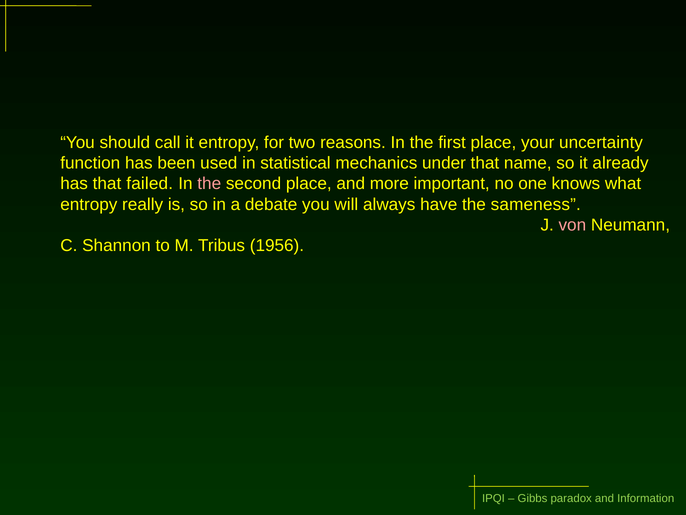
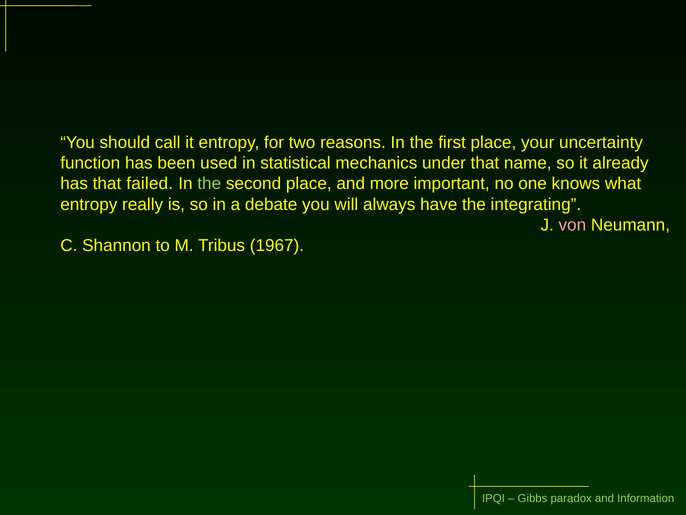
the at (209, 184) colour: pink -> light green
sameness: sameness -> integrating
1956: 1956 -> 1967
